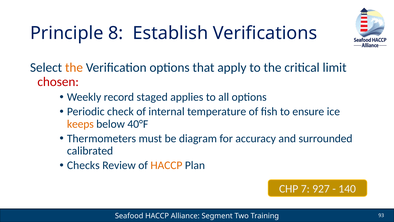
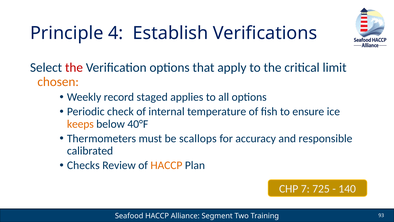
8: 8 -> 4
the at (74, 67) colour: orange -> red
chosen colour: red -> orange
diagram: diagram -> scallops
surrounded: surrounded -> responsible
927: 927 -> 725
